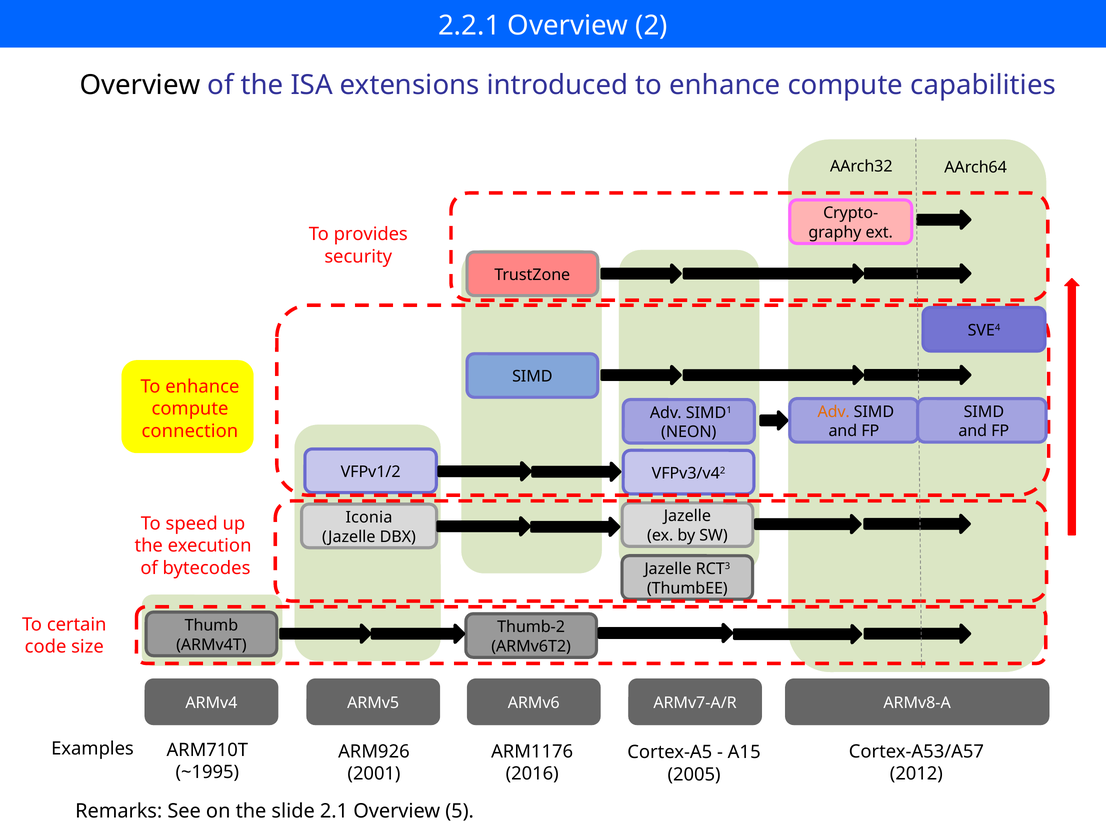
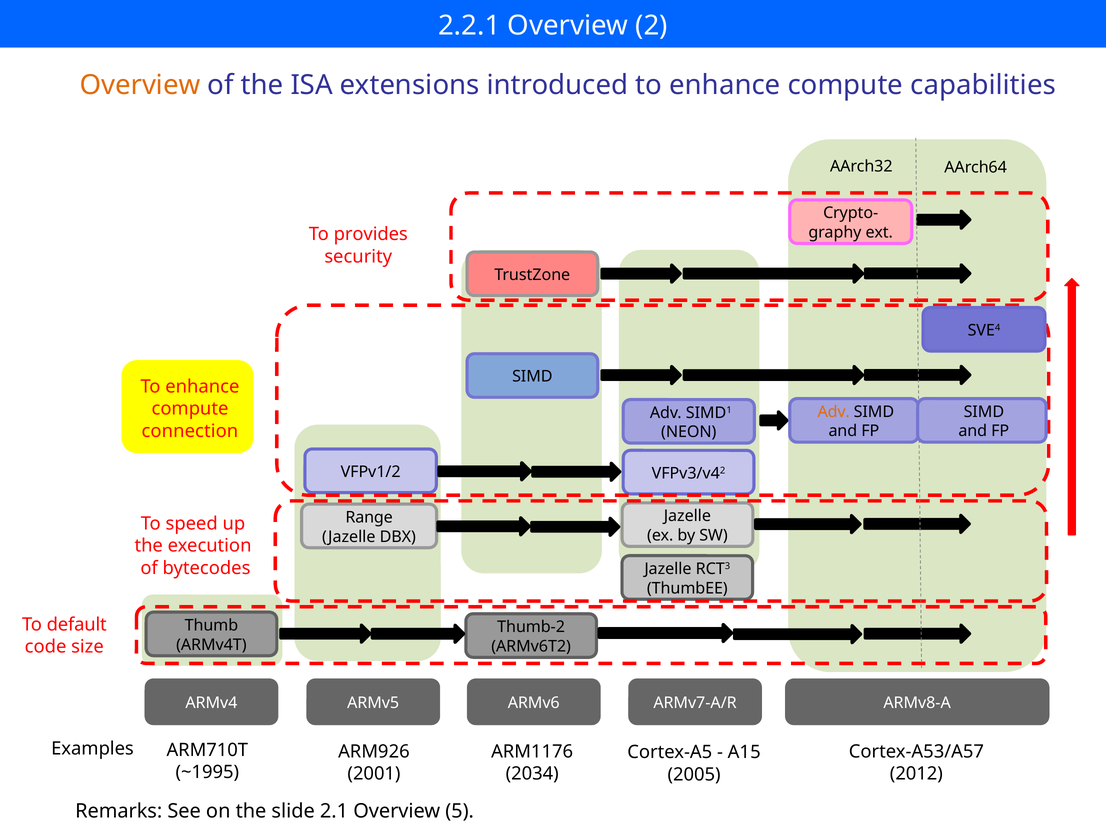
Overview at (140, 85) colour: black -> orange
Iconia: Iconia -> Range
certain: certain -> default
2016: 2016 -> 2034
